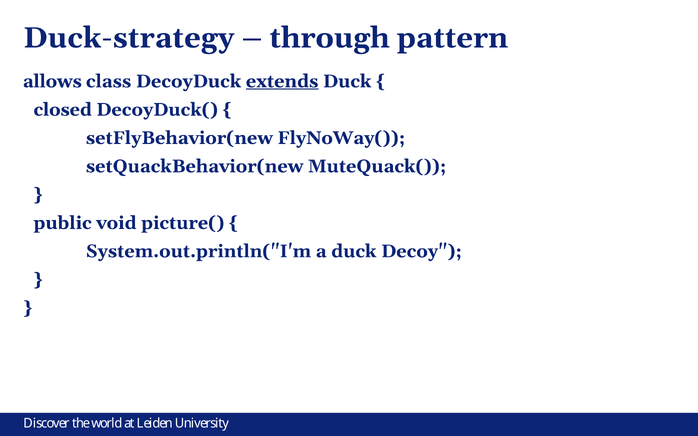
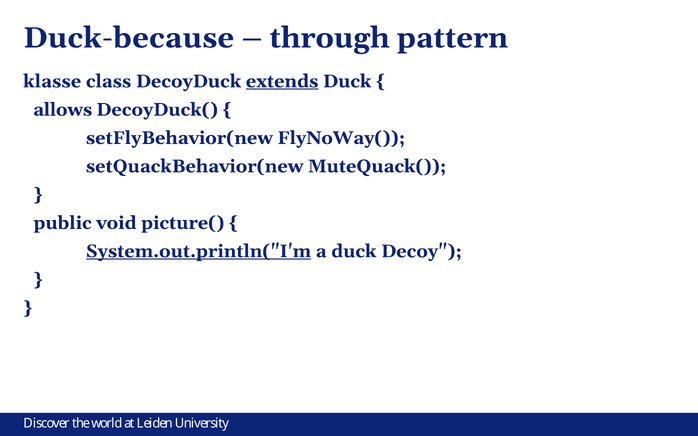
Duck-strategy: Duck-strategy -> Duck-because
allows: allows -> klasse
closed: closed -> allows
System.out.println("I'm underline: none -> present
